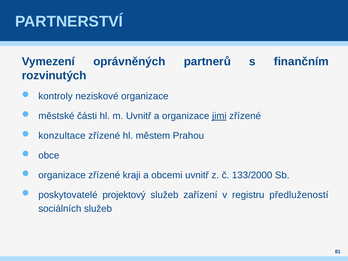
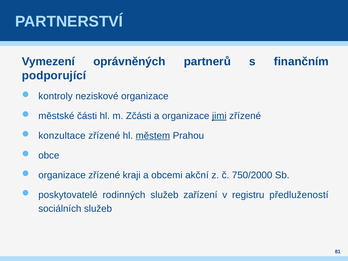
rozvinutých: rozvinutých -> podporující
m Uvnitř: Uvnitř -> Zčásti
městem underline: none -> present
obcemi uvnitř: uvnitř -> akční
133/2000: 133/2000 -> 750/2000
projektový: projektový -> rodinných
